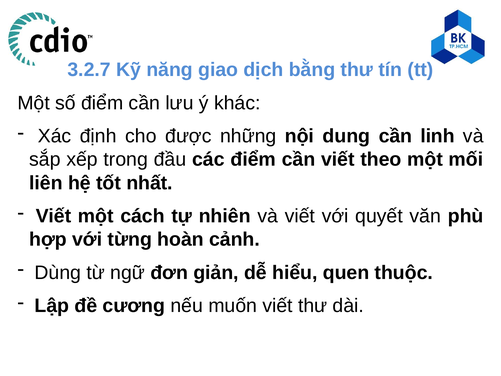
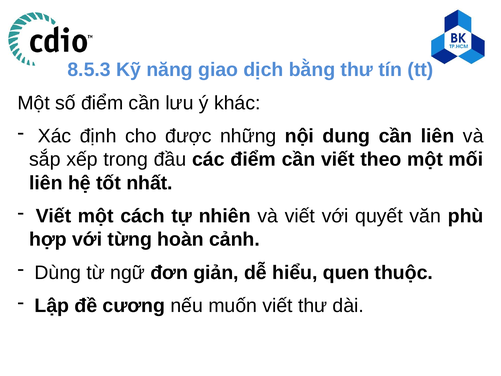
3.2.7: 3.2.7 -> 8.5.3
cần linh: linh -> liên
